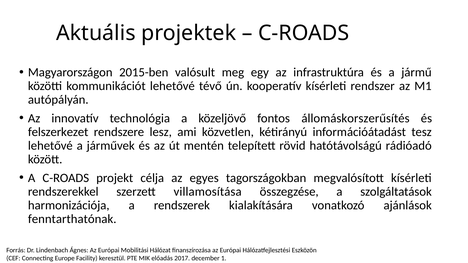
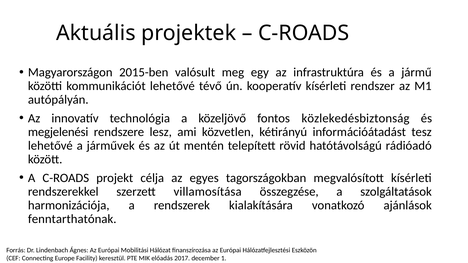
állomáskorszerűsítés: állomáskorszerűsítés -> közlekedésbiztonság
felszerkezet: felszerkezet -> megjelenési
